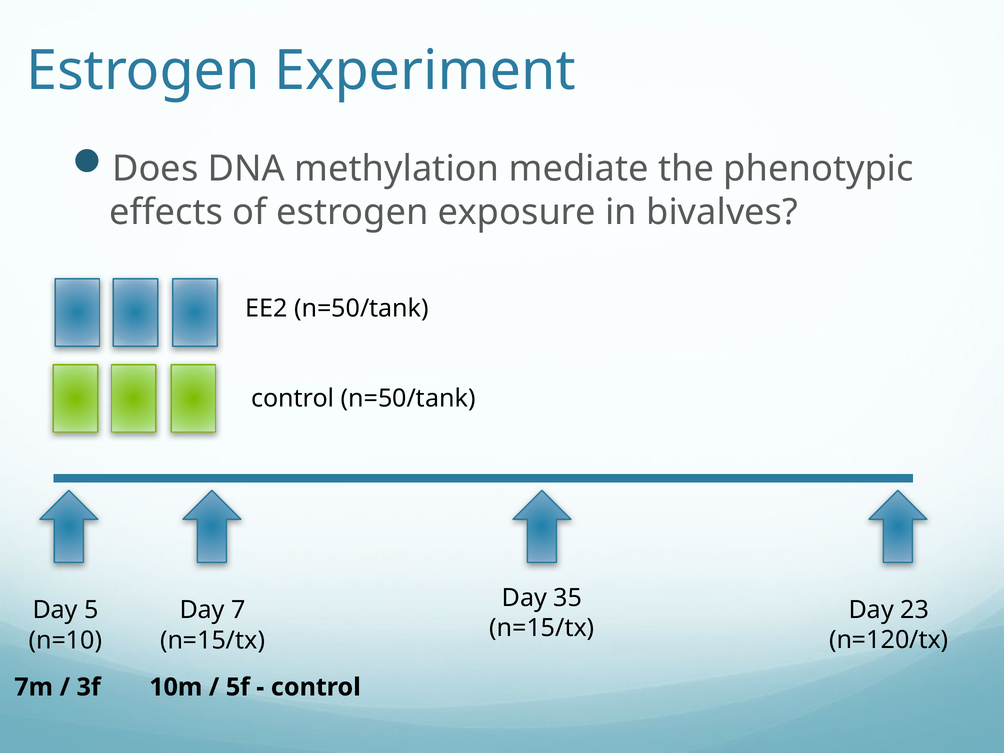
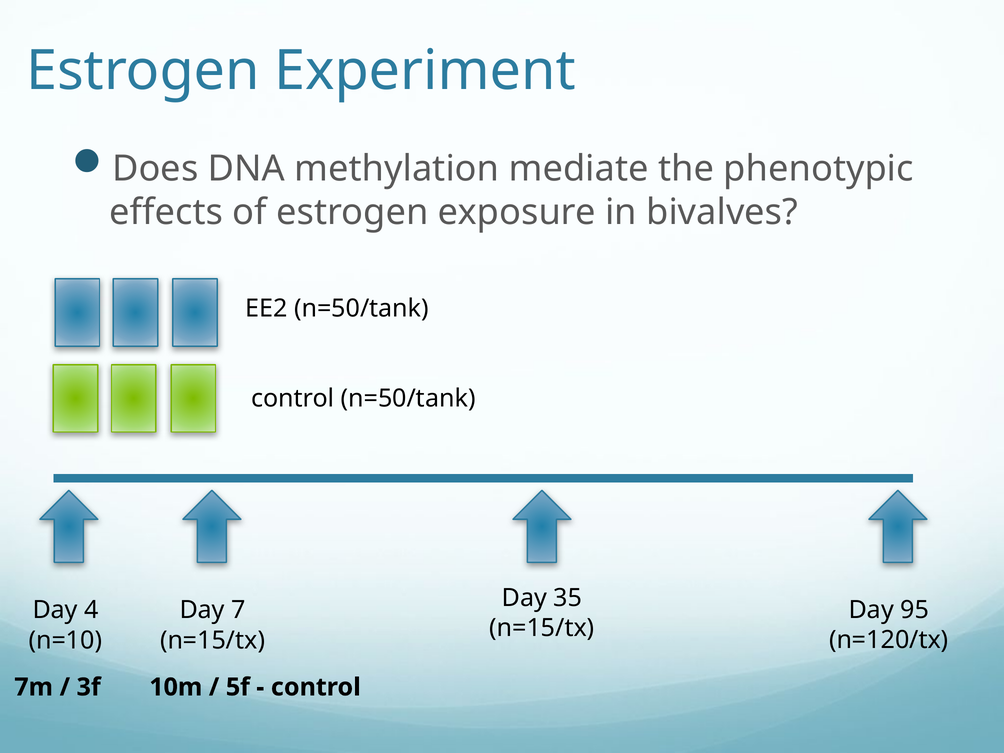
23: 23 -> 95
5: 5 -> 4
